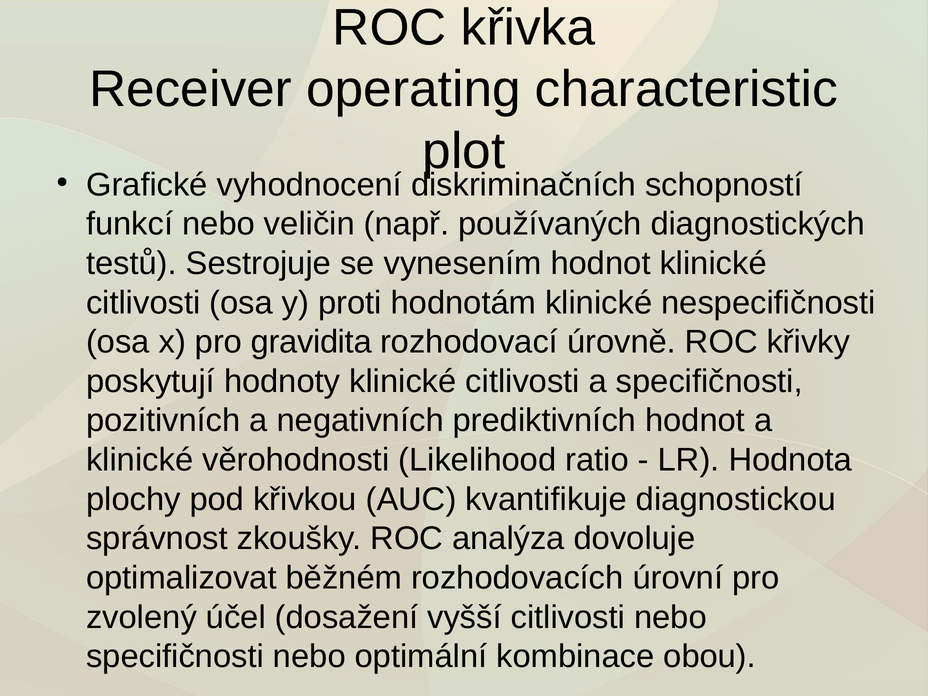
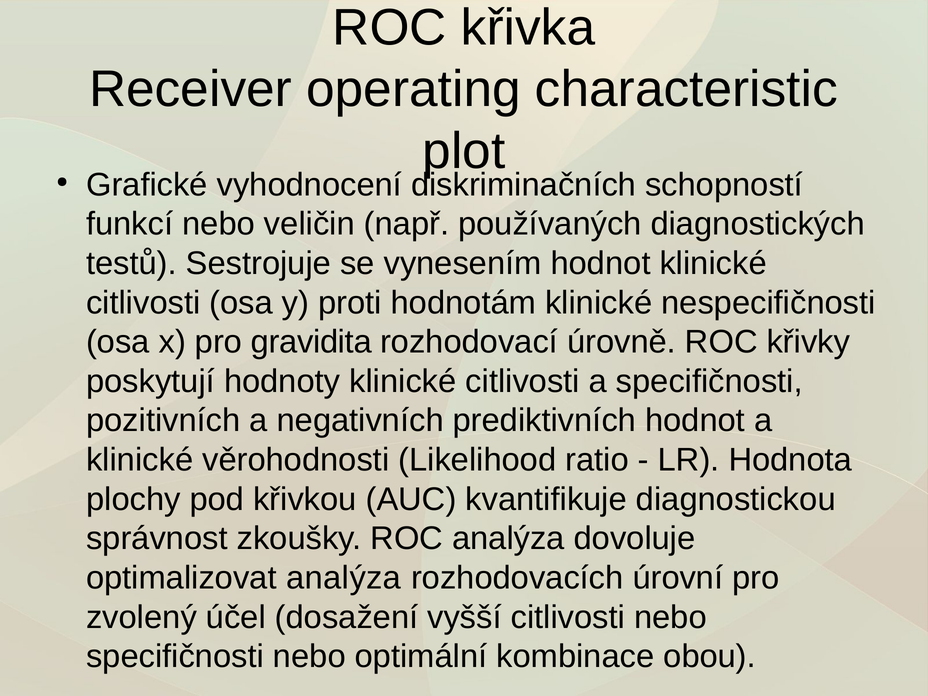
optimalizovat běžném: běžném -> analýza
